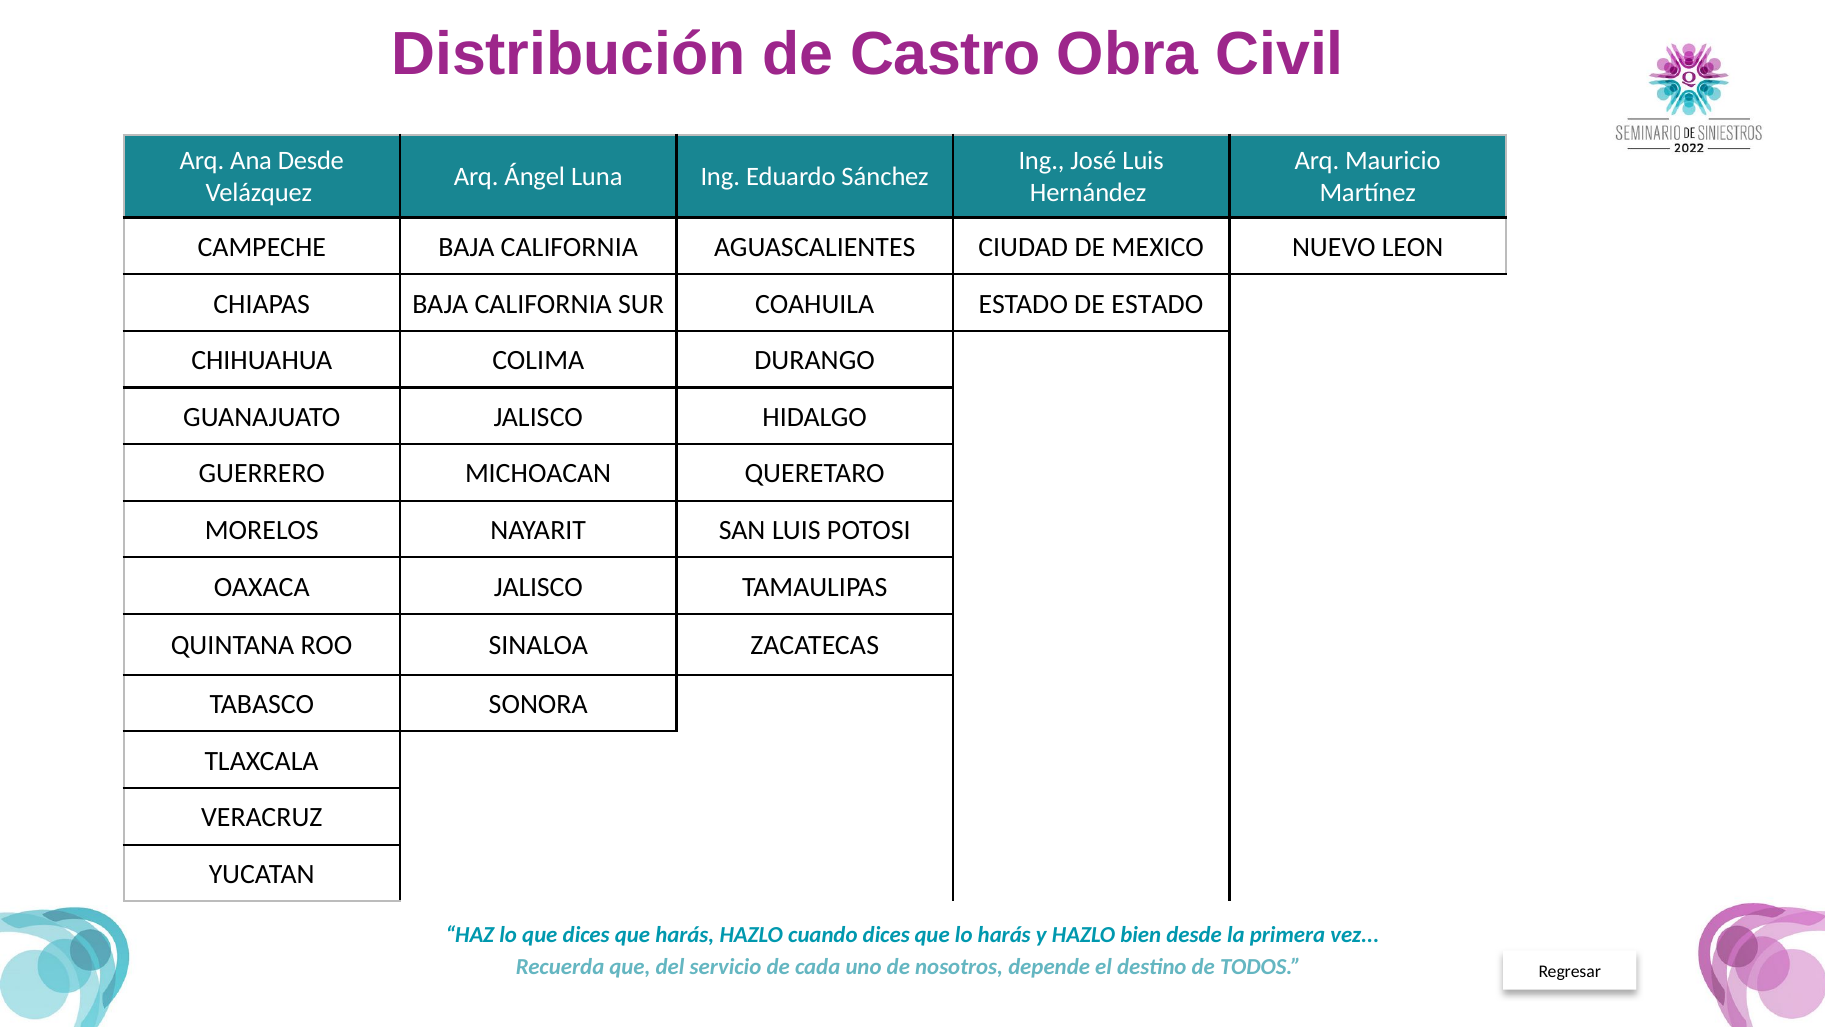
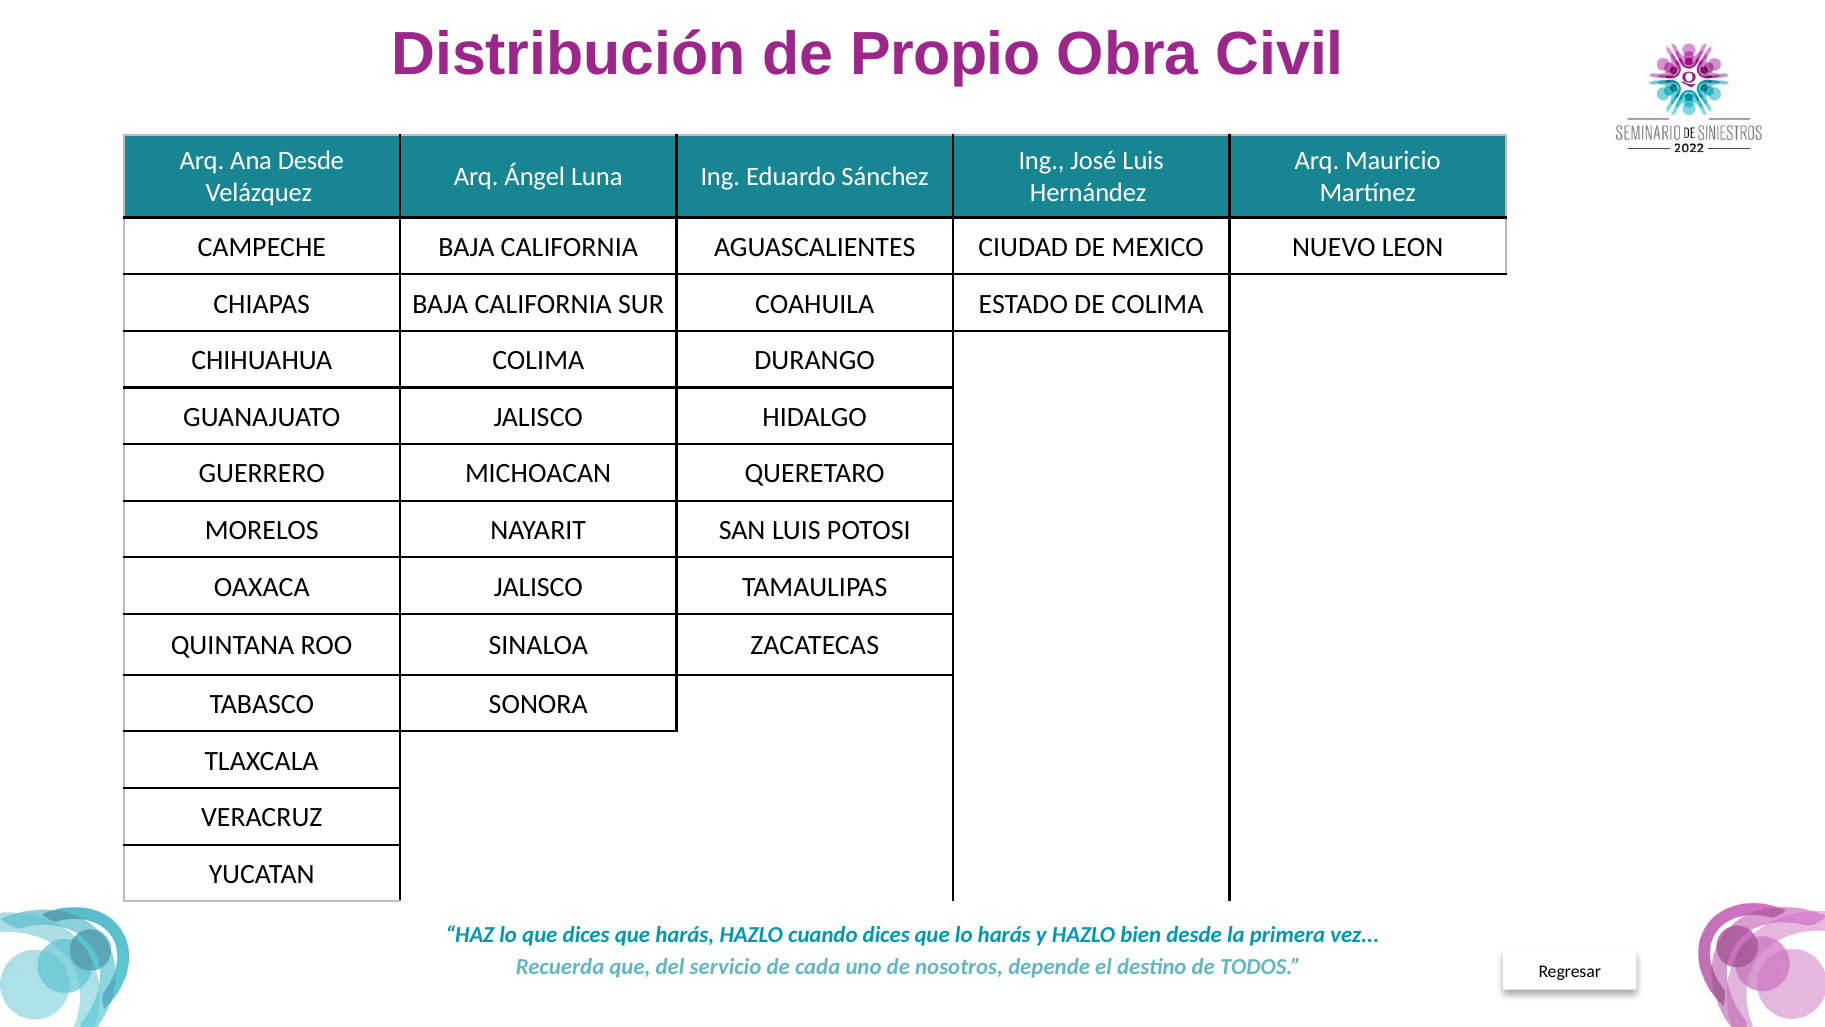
Castro: Castro -> Propio
DE ESTADO: ESTADO -> COLIMA
